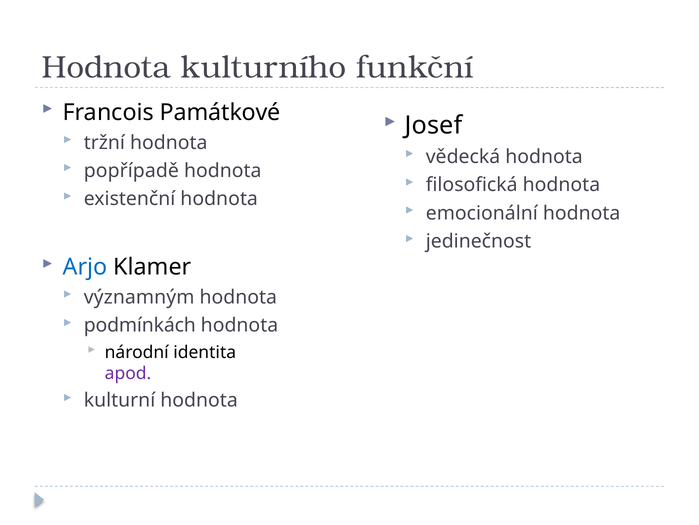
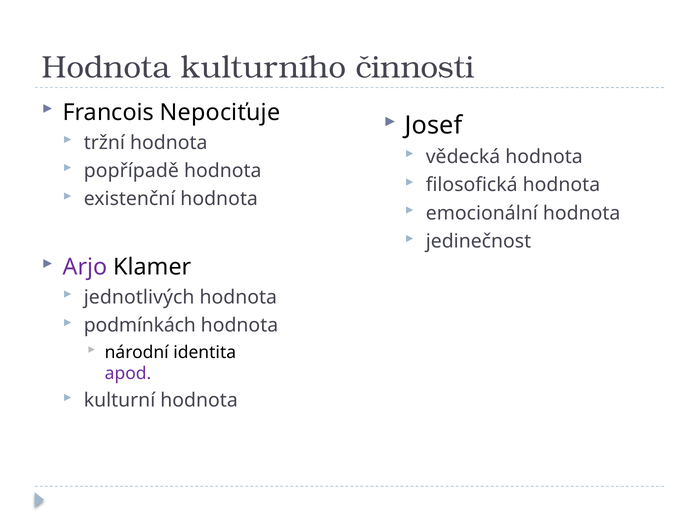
funkční: funkční -> činnosti
Památkové: Památkové -> Nepociťuje
Arjo colour: blue -> purple
významným: významným -> jednotlivých
